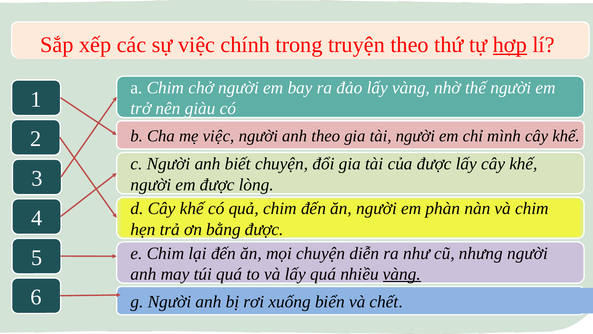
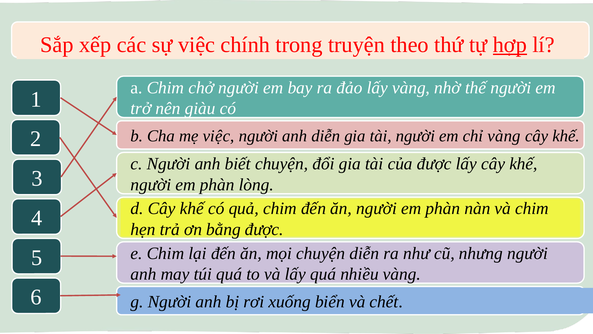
anh theo: theo -> diễn
chỉ mình: mình -> vàng
được at (217, 184): được -> phàn
vàng at (402, 274) underline: present -> none
